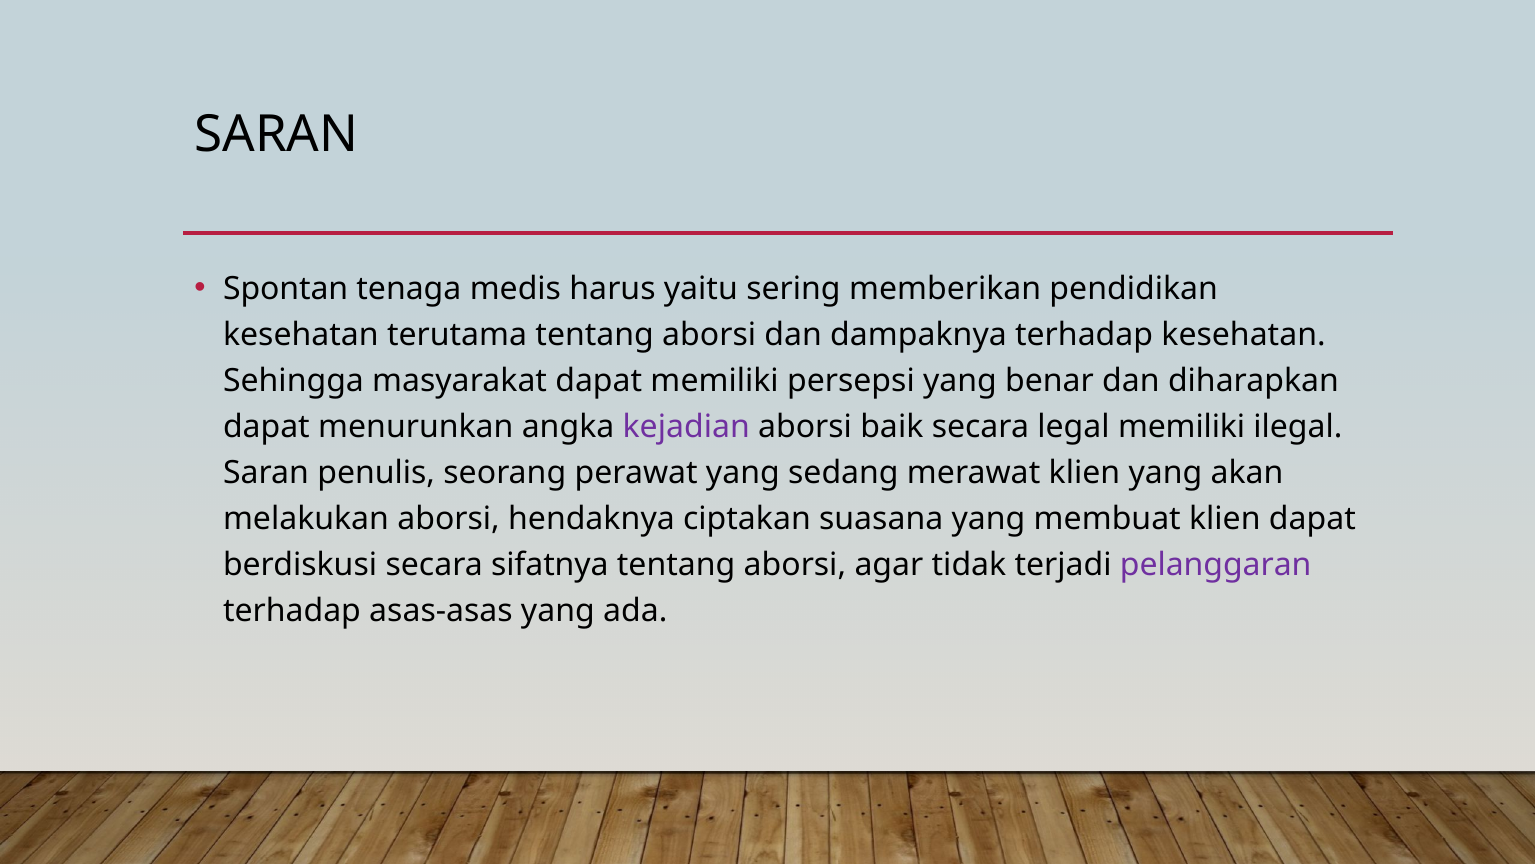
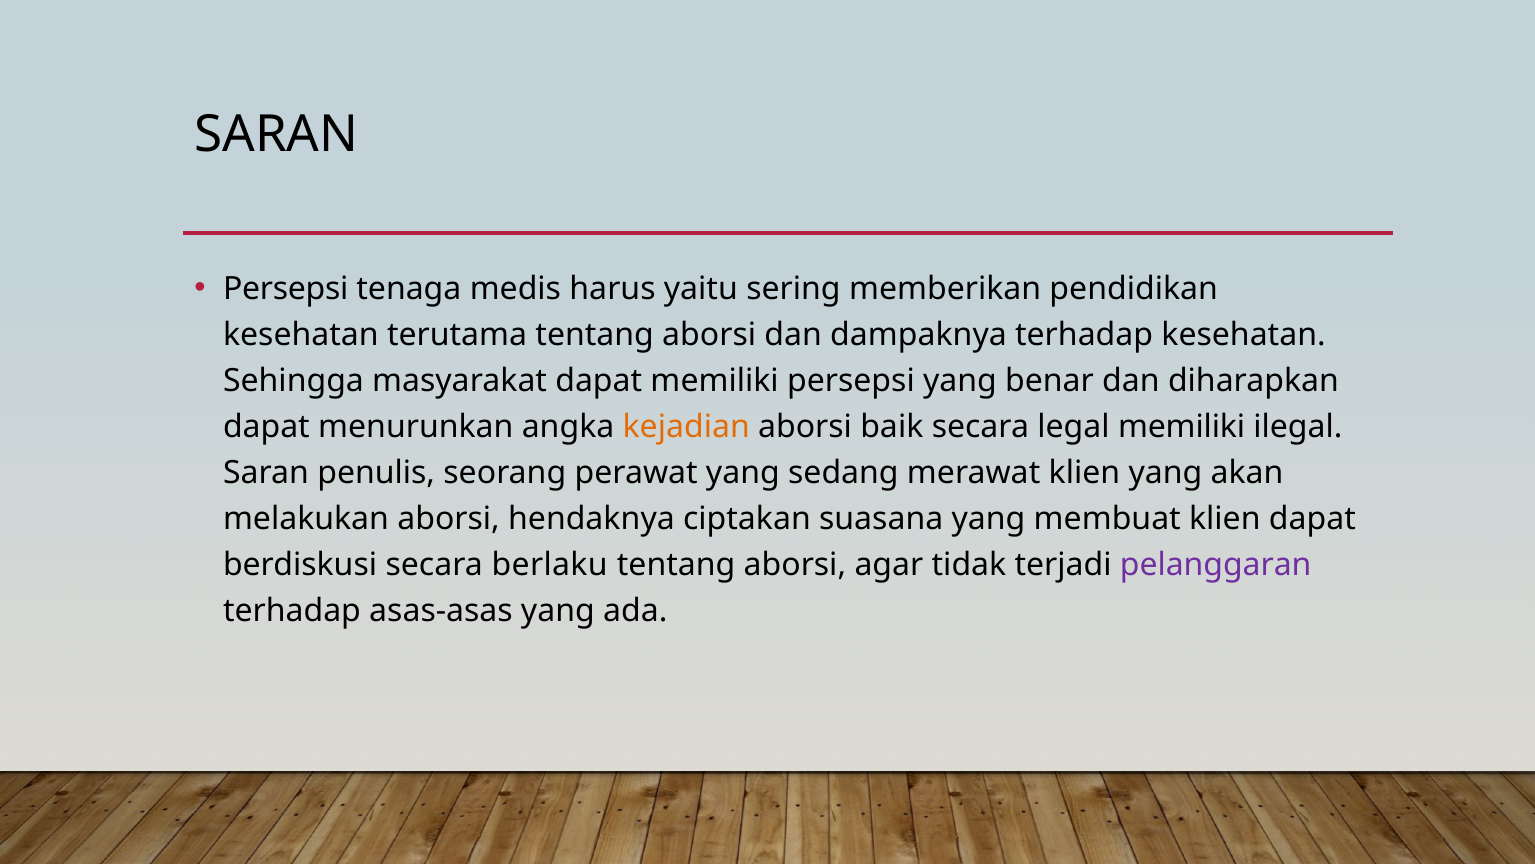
Spontan at (286, 289): Spontan -> Persepsi
kejadian colour: purple -> orange
sifatnya: sifatnya -> berlaku
